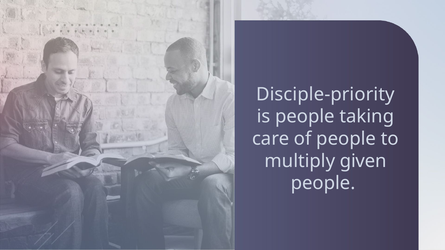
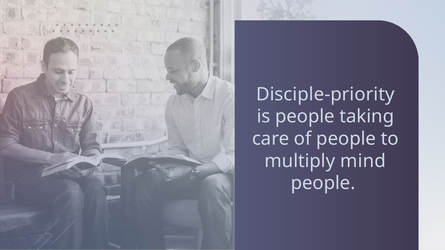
given: given -> mind
